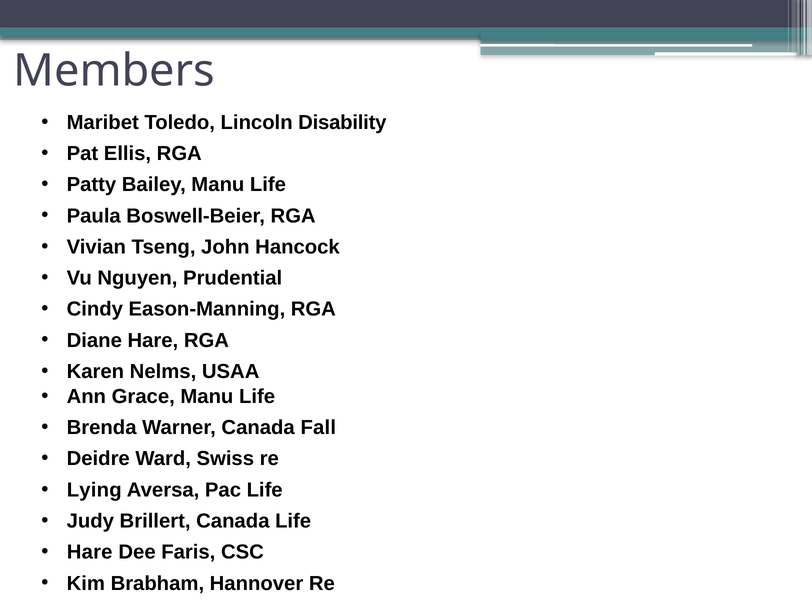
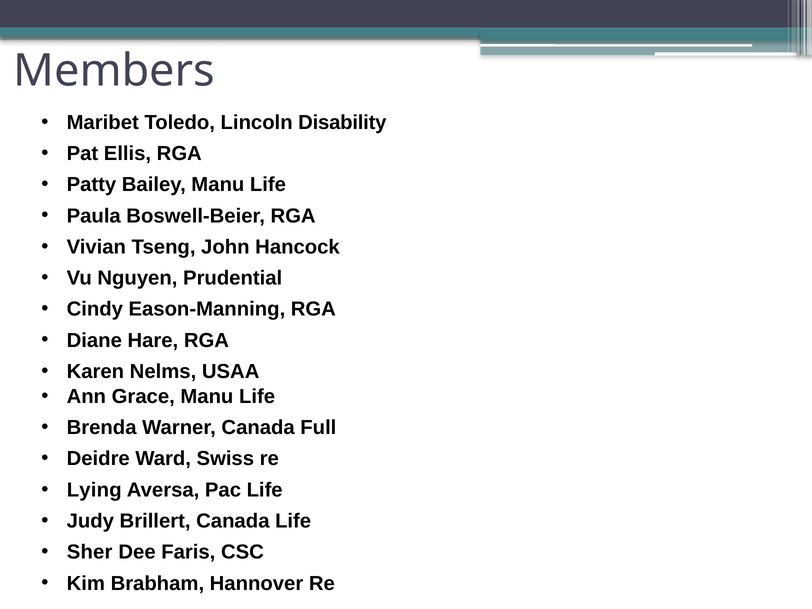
Fall: Fall -> Full
Hare at (90, 552): Hare -> Sher
